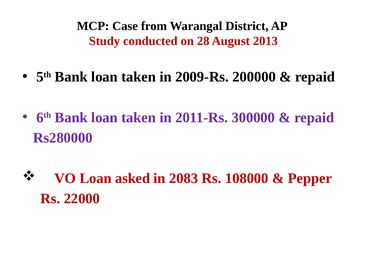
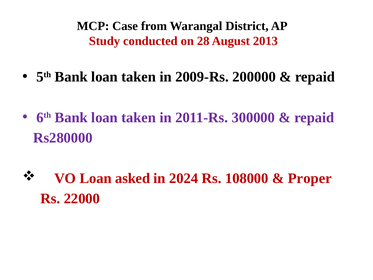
2083: 2083 -> 2024
Pepper: Pepper -> Proper
